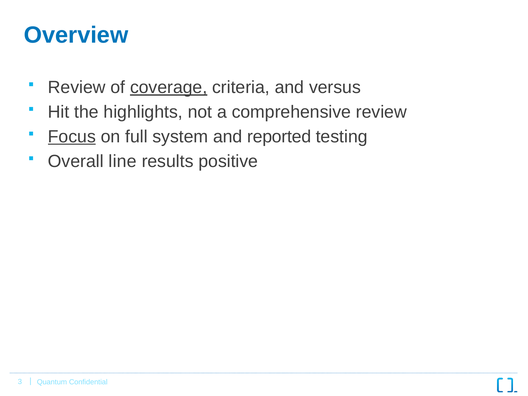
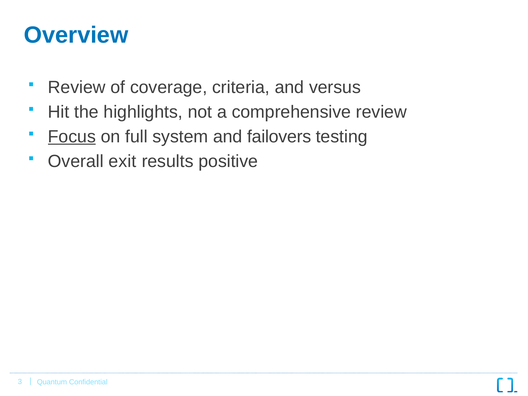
coverage underline: present -> none
reported: reported -> failovers
line: line -> exit
